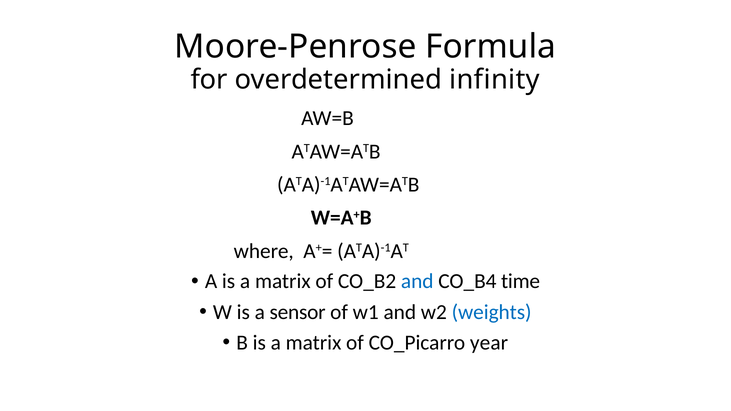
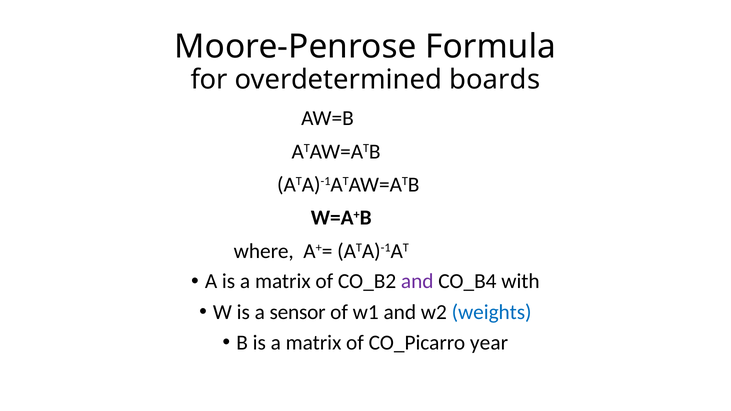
infinity: infinity -> boards
and at (417, 282) colour: blue -> purple
time: time -> with
